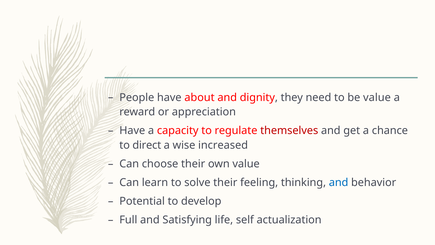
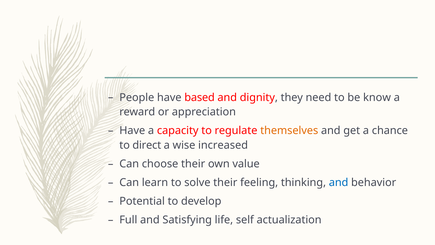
about: about -> based
be value: value -> know
themselves colour: red -> orange
